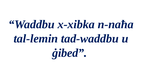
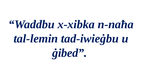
tad-waddbu: tad-waddbu -> tad-iwieġbu
